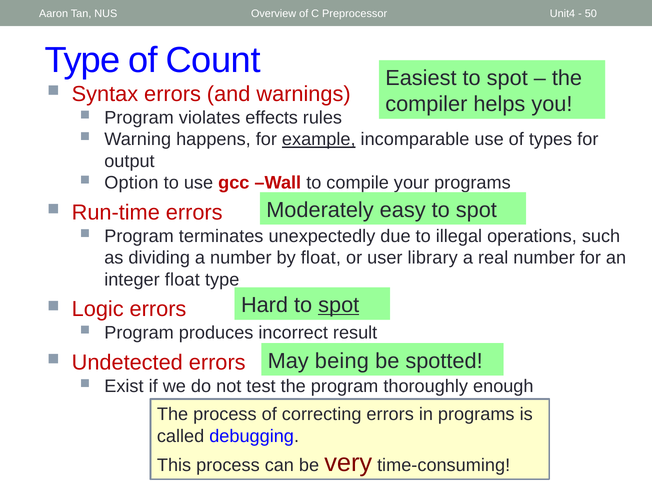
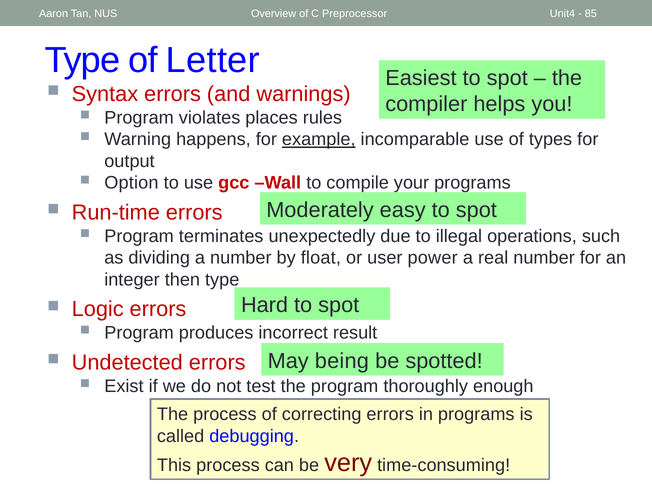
50: 50 -> 85
Count: Count -> Letter
effects: effects -> places
library: library -> power
integer float: float -> then
spot at (339, 305) underline: present -> none
